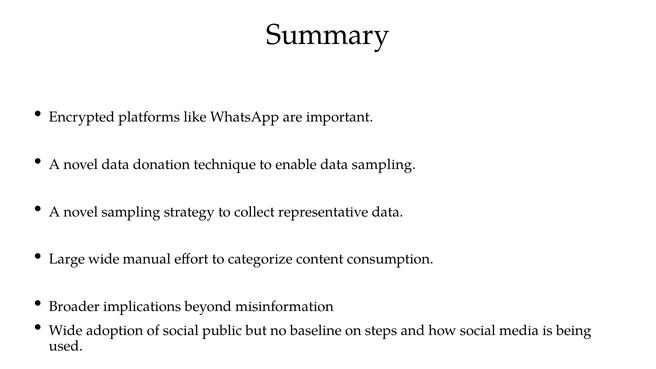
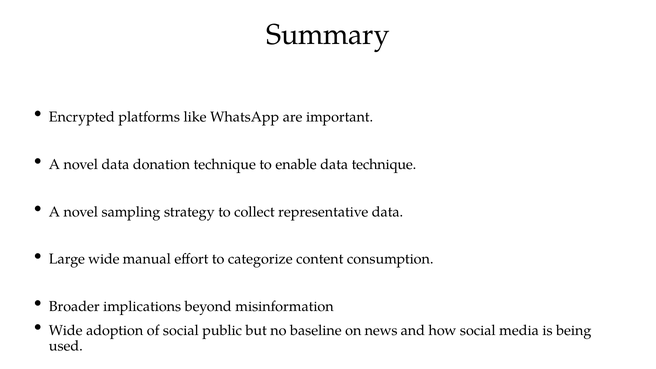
data sampling: sampling -> technique
steps: steps -> news
